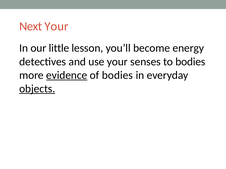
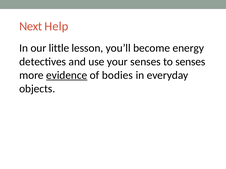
Next Your: Your -> Help
to bodies: bodies -> senses
objects underline: present -> none
